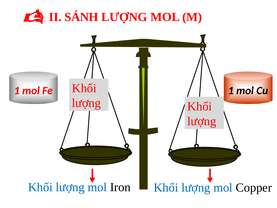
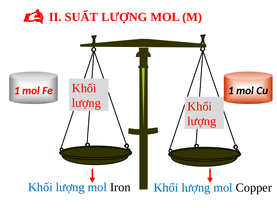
SÁNH: SÁNH -> SUẤT
